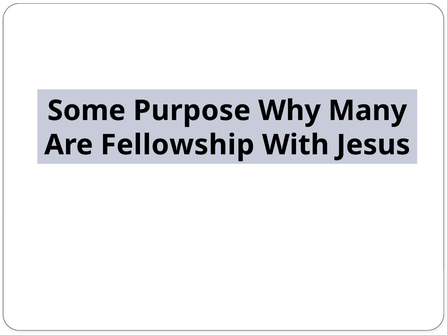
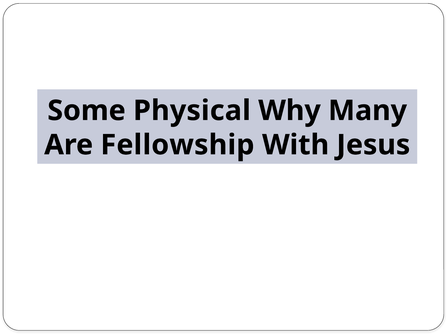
Purpose: Purpose -> Physical
